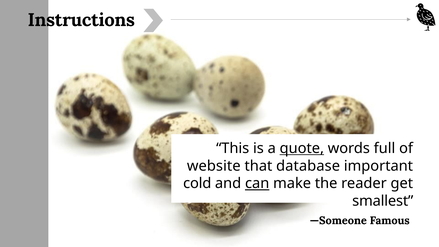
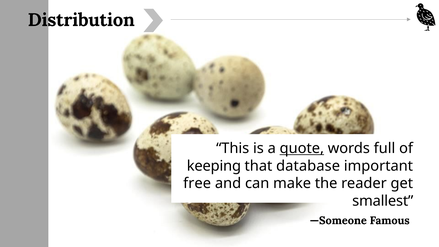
Instructions: Instructions -> Distribution
website: website -> keeping
cold: cold -> free
can underline: present -> none
